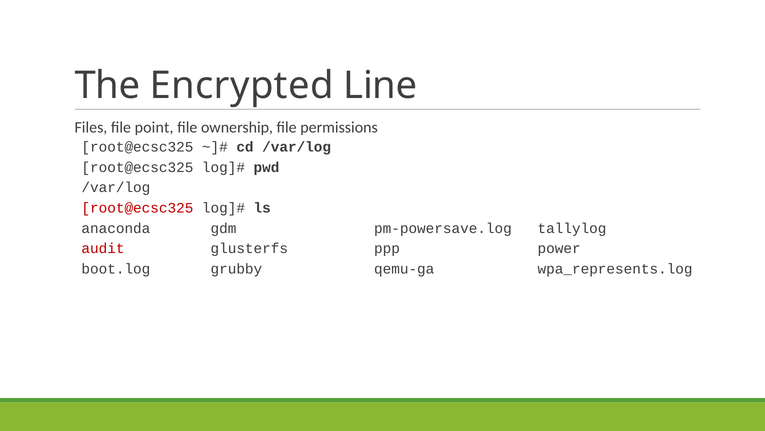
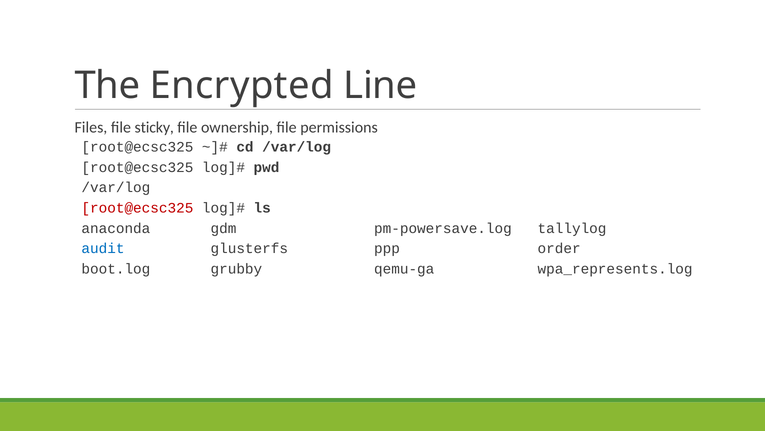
point: point -> sticky
audit colour: red -> blue
power: power -> order
